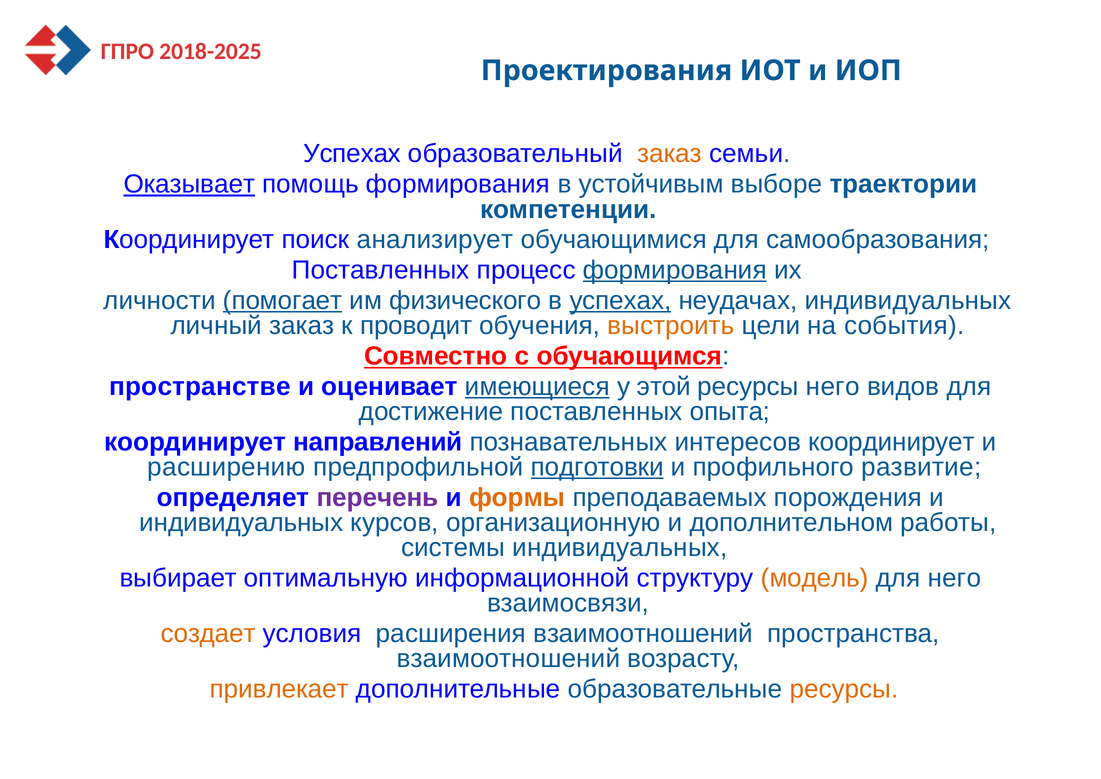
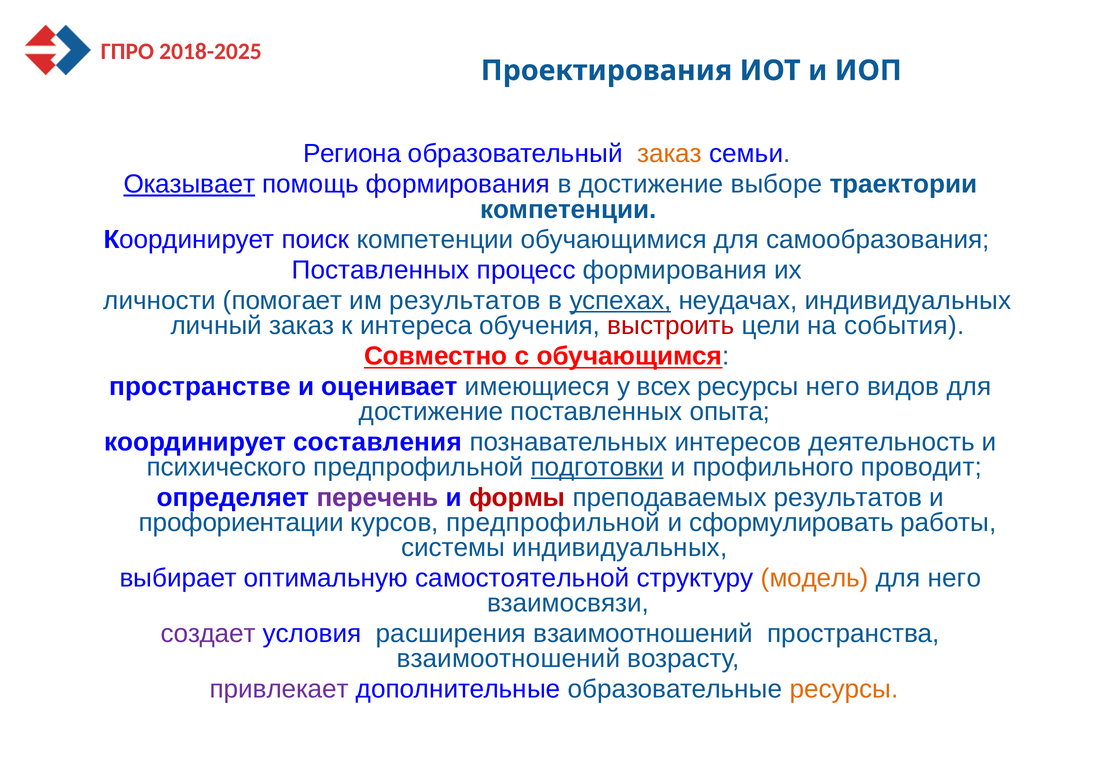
Успехах at (352, 154): Успехах -> Региона
в устойчивым: устойчивым -> достижение
поиск анализирует: анализирует -> компетенции
формирования at (675, 270) underline: present -> none
помогает underline: present -> none
им физического: физического -> результатов
проводит: проводит -> интереса
выстроить colour: orange -> red
имеющиеся underline: present -> none
этой: этой -> всех
направлений: направлений -> составления
интересов координирует: координирует -> деятельность
расширению: расширению -> психического
развитие: развитие -> проводит
формы colour: orange -> red
преподаваемых порождения: порождения -> результатов
индивидуальных at (241, 522): индивидуальных -> профориентации
курсов организационную: организационную -> предпрофильной
дополнительном: дополнительном -> сформулировать
информационной: информационной -> самостоятельной
создает colour: orange -> purple
привлекает colour: orange -> purple
